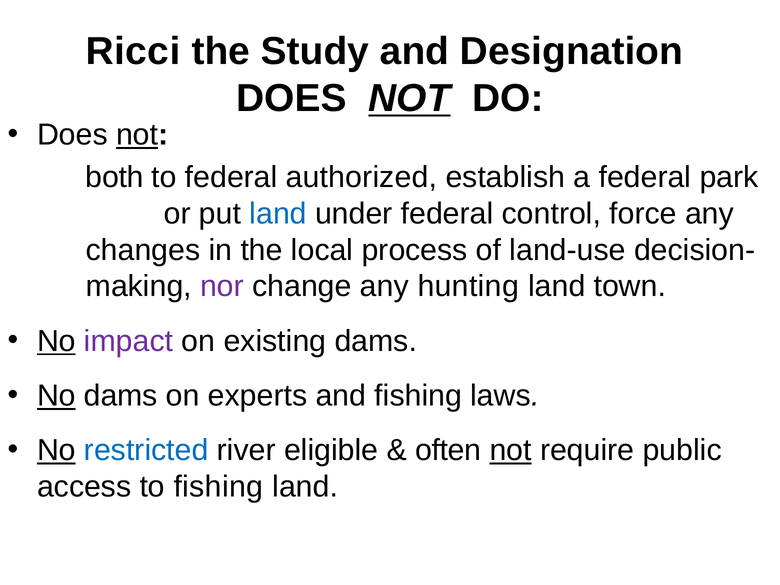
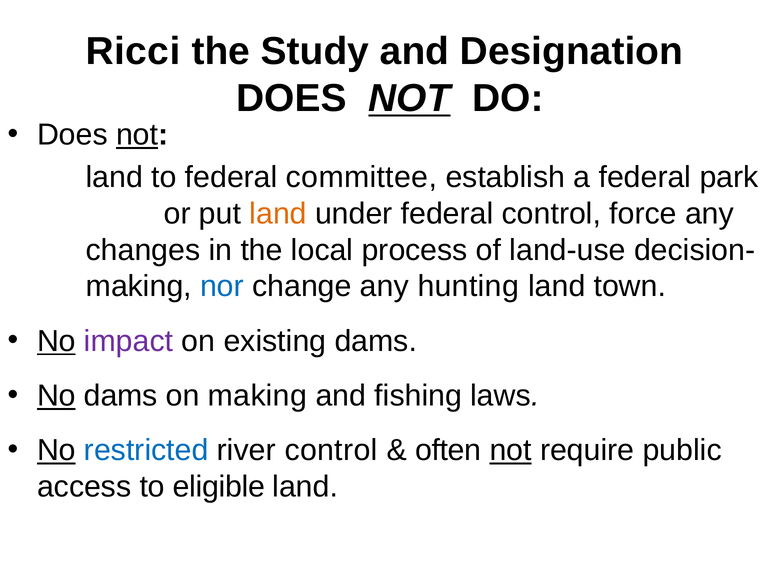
both at (115, 177): both -> land
authorized: authorized -> committee
land at (278, 214) colour: blue -> orange
nor colour: purple -> blue
on experts: experts -> making
river eligible: eligible -> control
to fishing: fishing -> eligible
